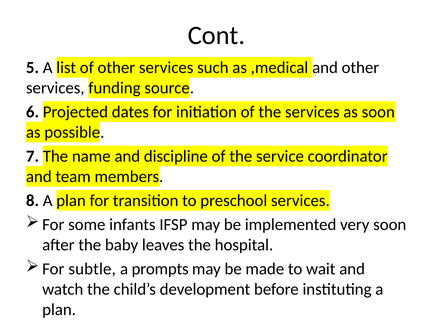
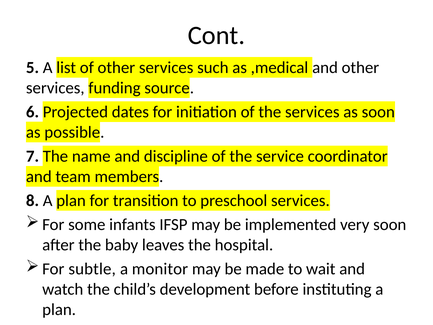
prompts: prompts -> monitor
